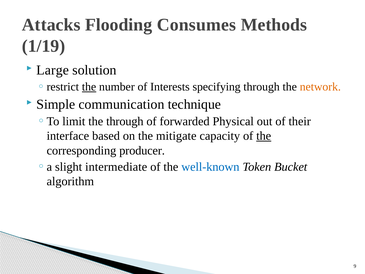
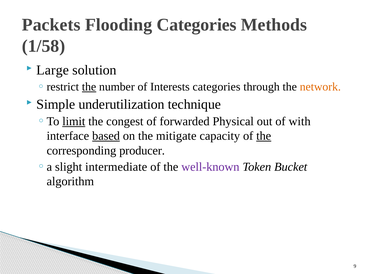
Attacks: Attacks -> Packets
Flooding Consumes: Consumes -> Categories
1/19: 1/19 -> 1/58
Interests specifying: specifying -> categories
communication: communication -> underutilization
limit underline: none -> present
the through: through -> congest
their: their -> with
based underline: none -> present
well-known colour: blue -> purple
